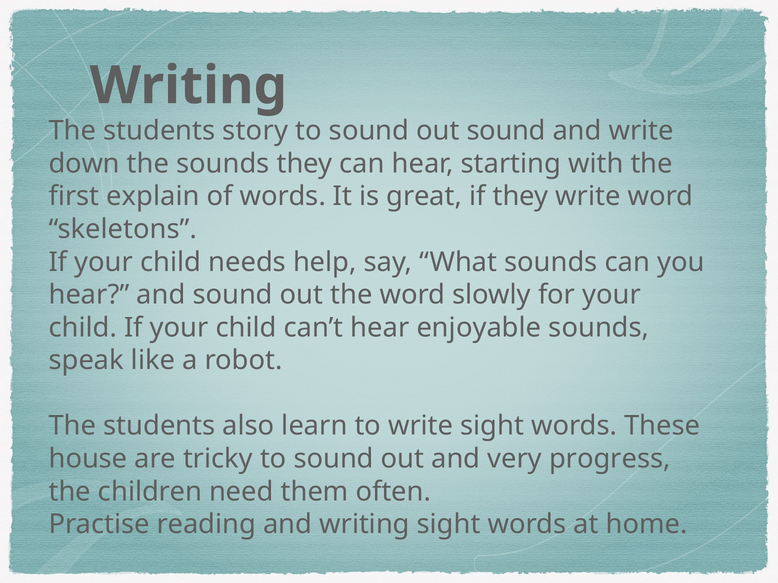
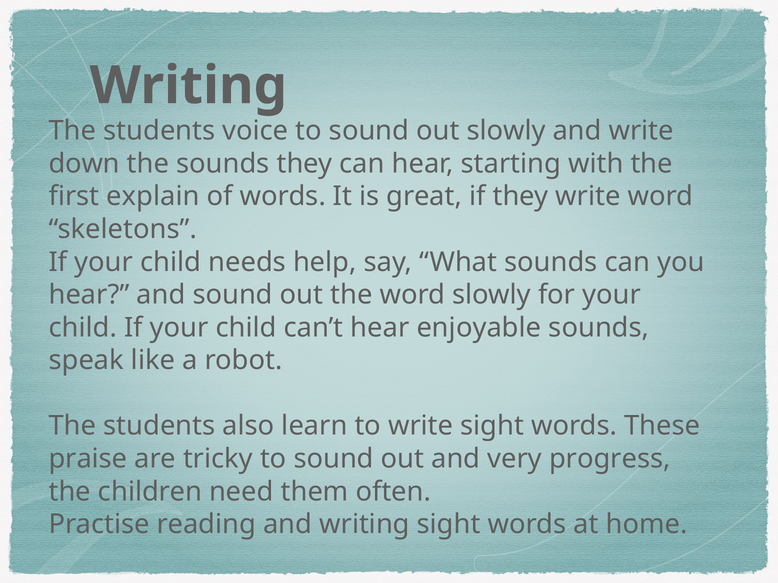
story: story -> voice
out sound: sound -> slowly
house: house -> praise
